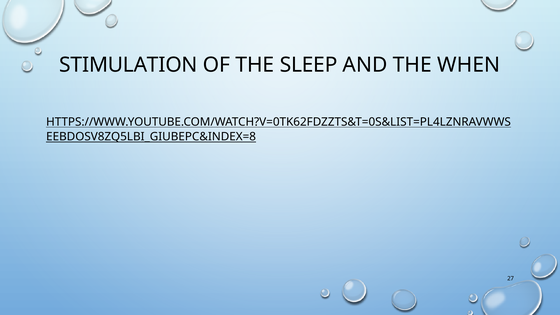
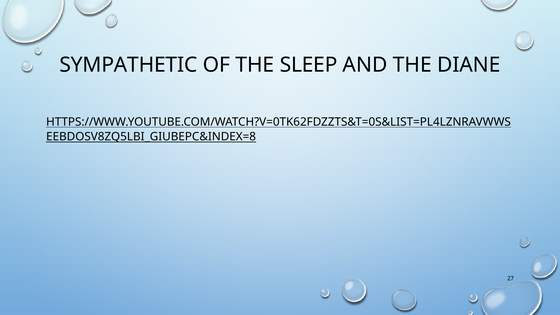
STIMULATION: STIMULATION -> SYMPATHETIC
WHEN: WHEN -> DIANE
